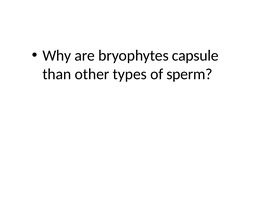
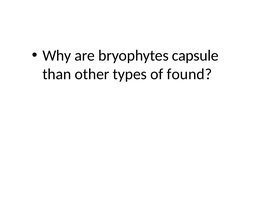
sperm: sperm -> found
